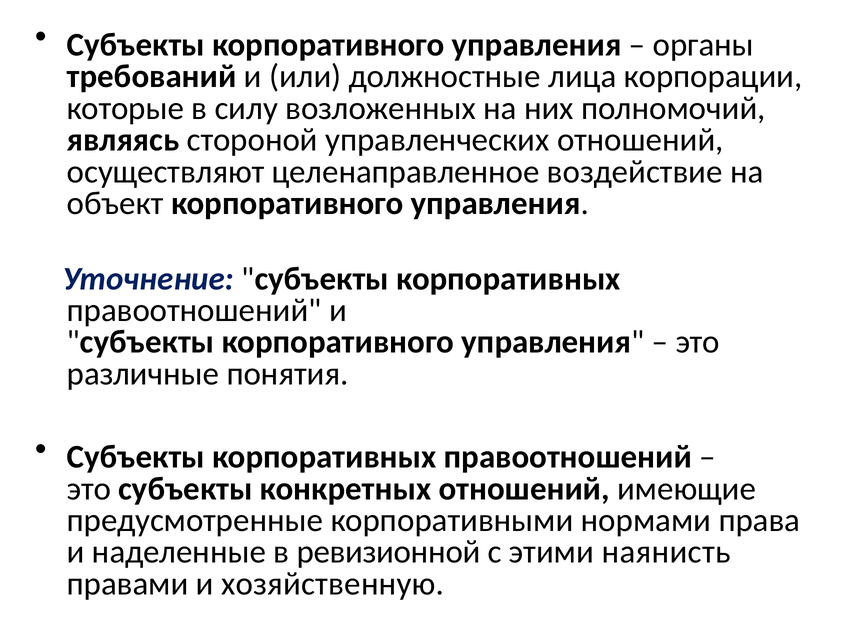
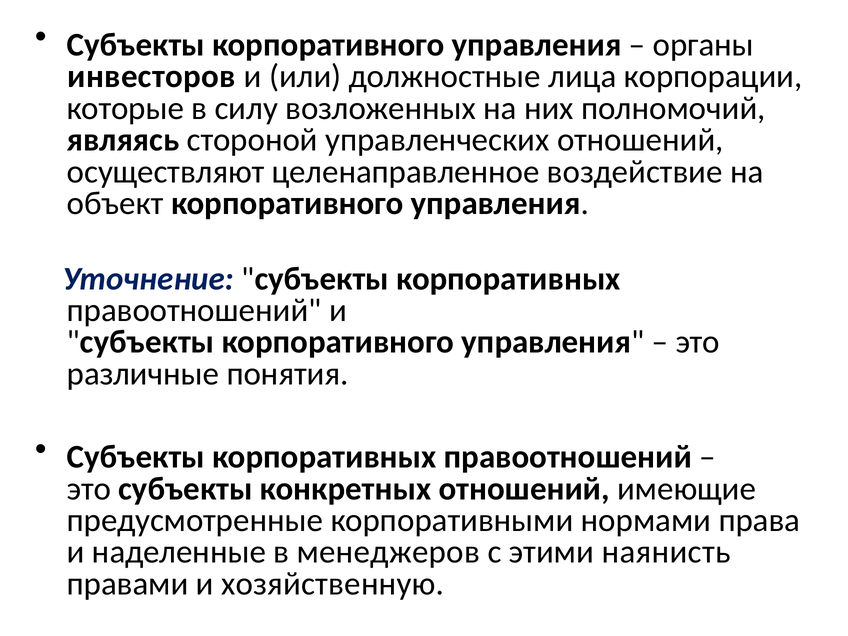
требований: требований -> инвесторов
ревизионной: ревизионной -> менеджеров
